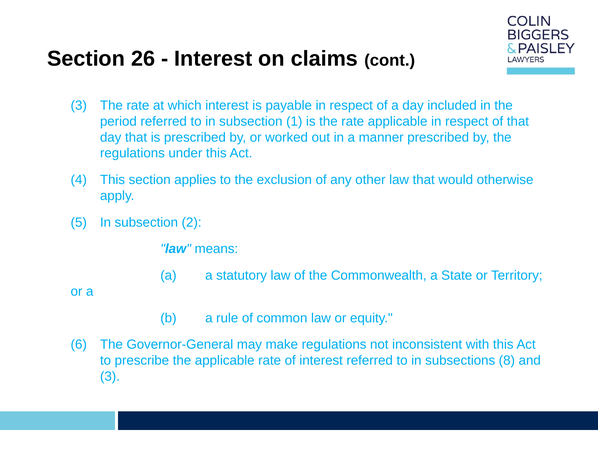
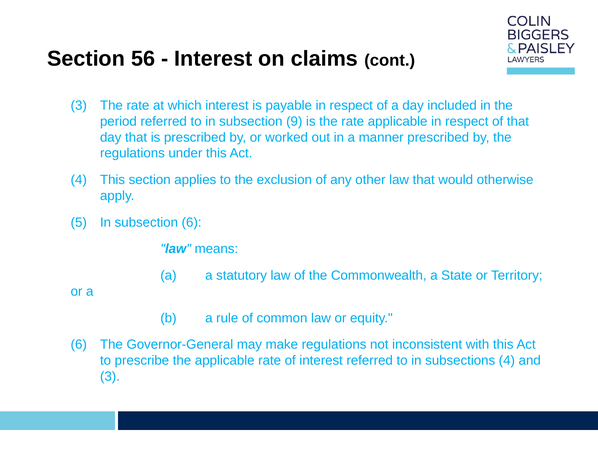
26: 26 -> 56
1: 1 -> 9
subsection 2: 2 -> 6
subsections 8: 8 -> 4
